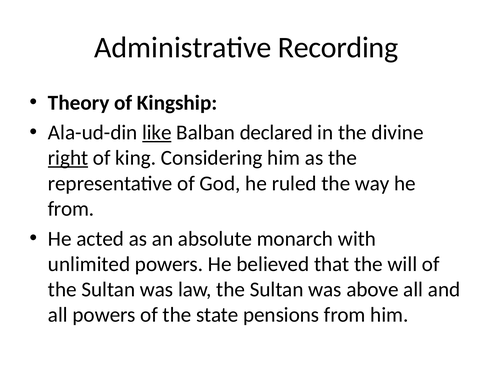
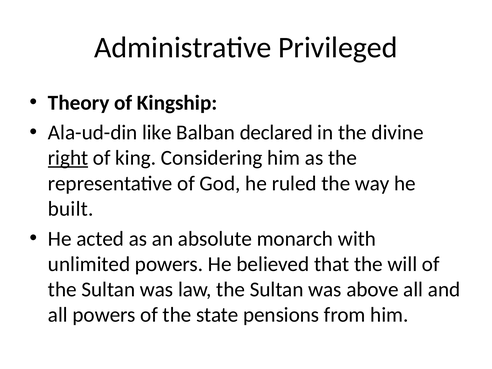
Recording: Recording -> Privileged
like underline: present -> none
from at (71, 209): from -> built
